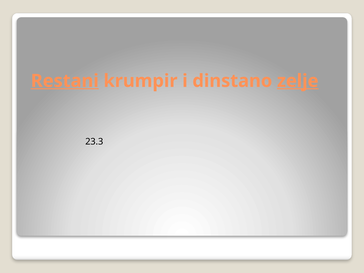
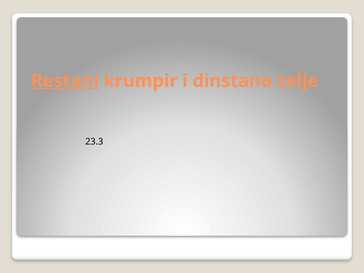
zelje underline: present -> none
